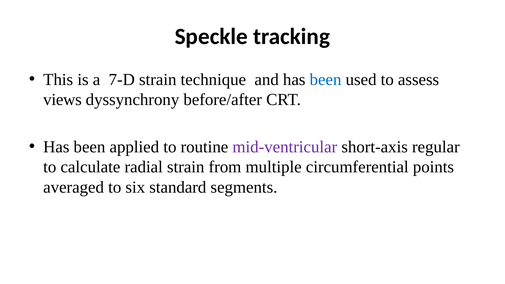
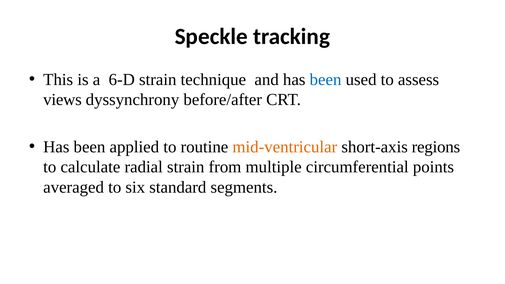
7-D: 7-D -> 6-D
mid-ventricular colour: purple -> orange
regular: regular -> regions
